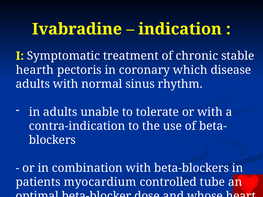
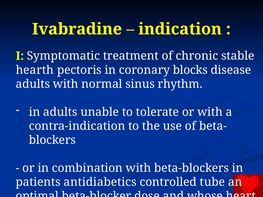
which: which -> blocks
myocardium: myocardium -> antidiabetics
